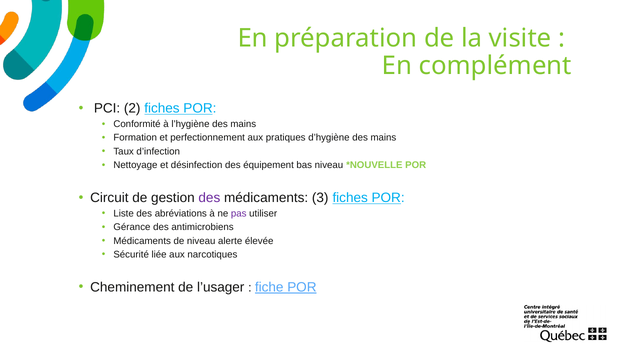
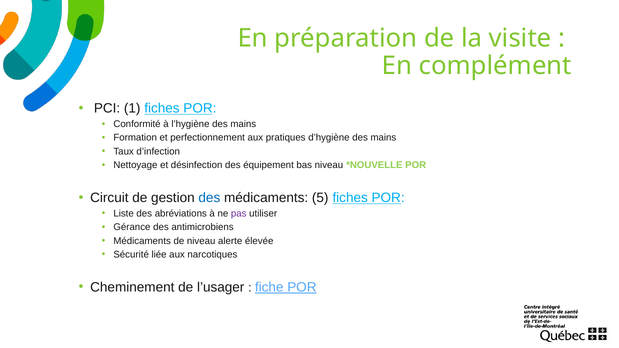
2: 2 -> 1
des at (209, 198) colour: purple -> blue
3: 3 -> 5
